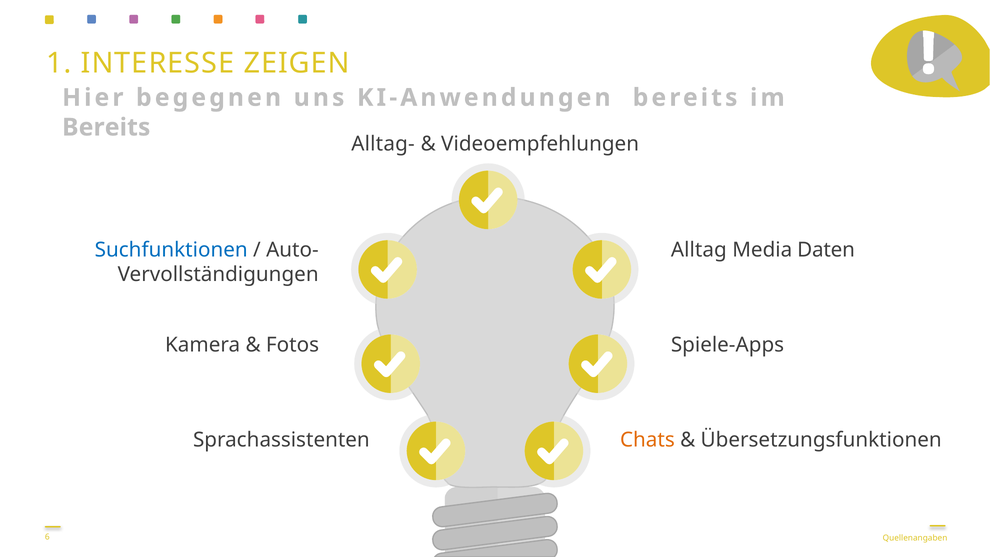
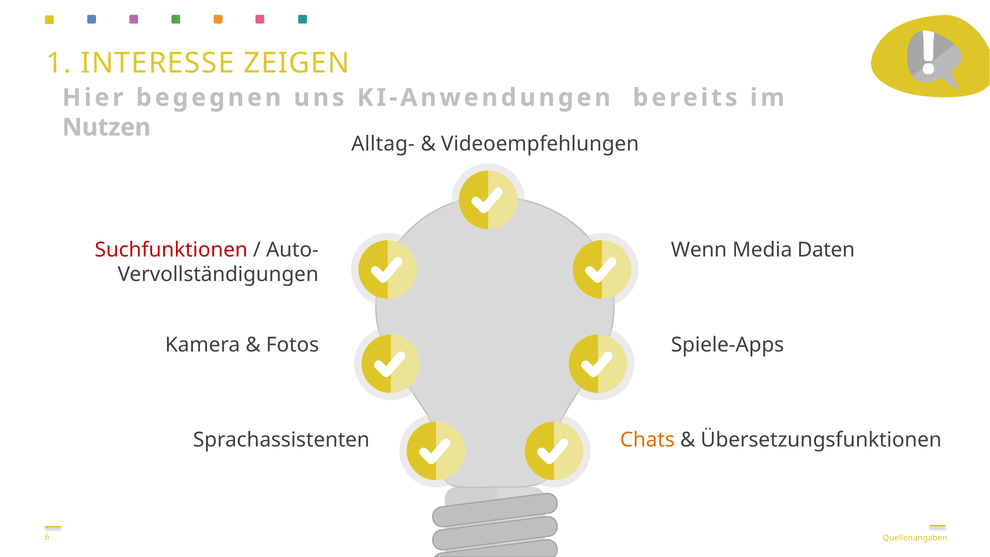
Bereits at (106, 127): Bereits -> Nutzen
Suchfunktionen colour: blue -> red
Alltag: Alltag -> Wenn
